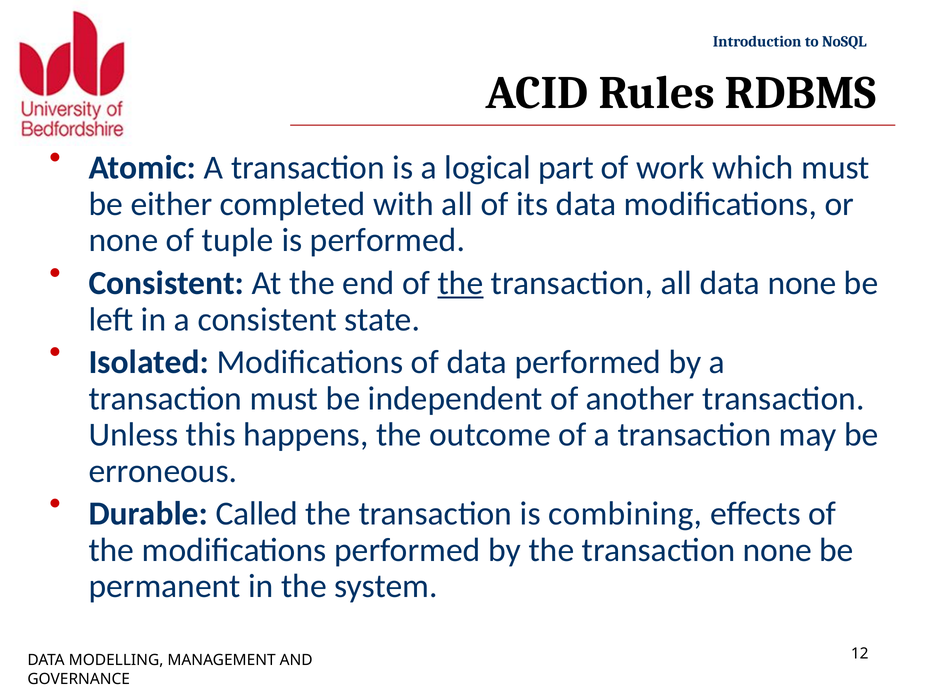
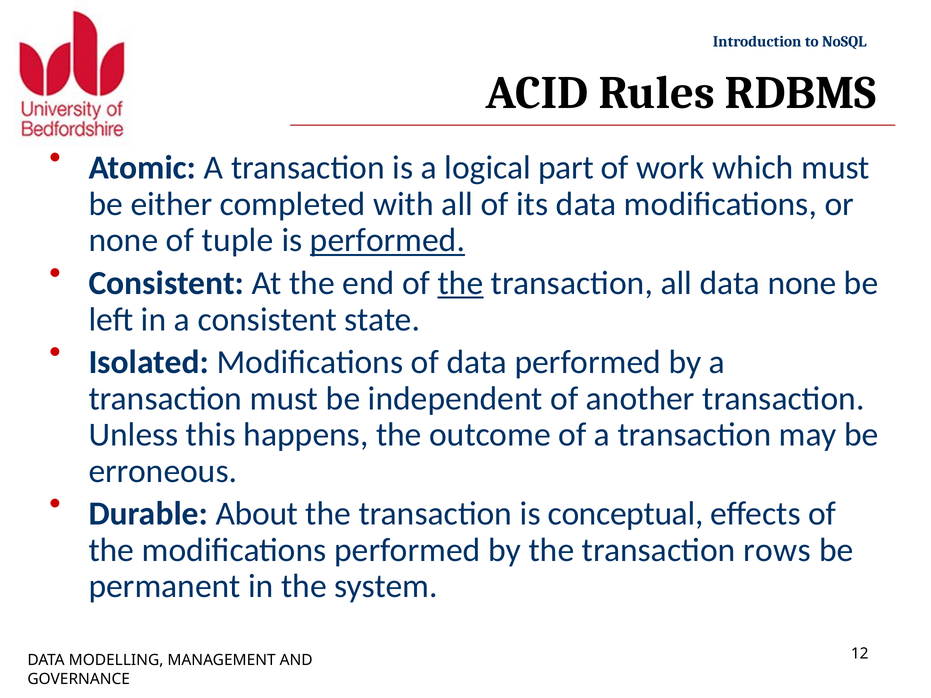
performed at (387, 240) underline: none -> present
Called: Called -> About
combining: combining -> conceptual
transaction none: none -> rows
